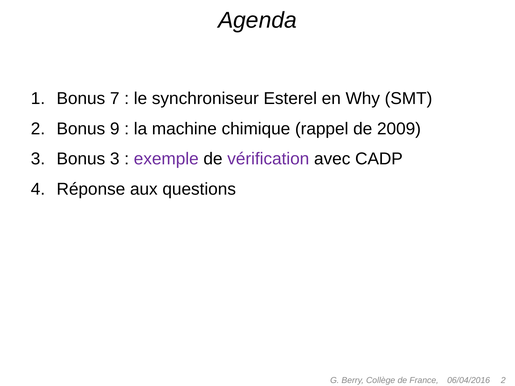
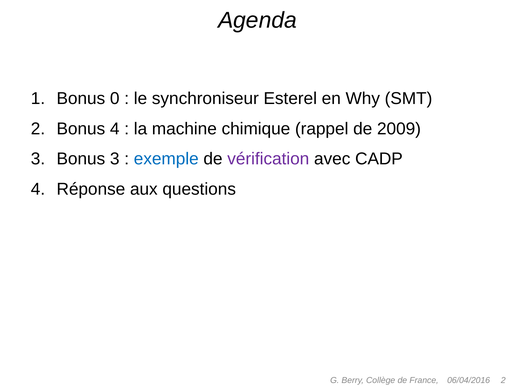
7: 7 -> 0
Bonus 9: 9 -> 4
exemple colour: purple -> blue
